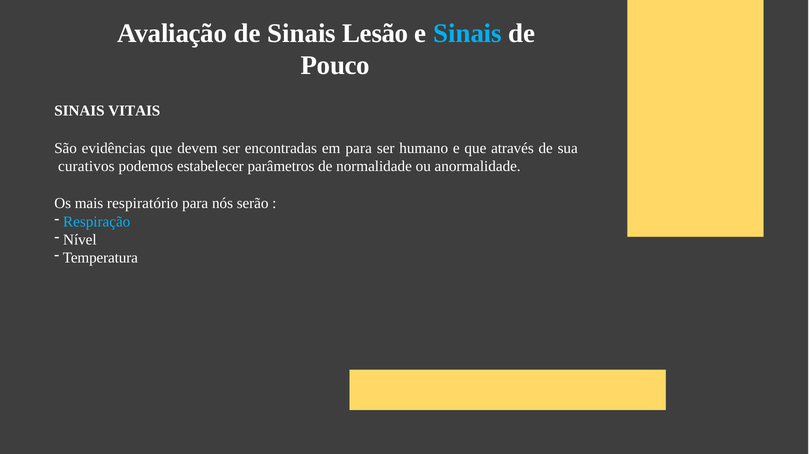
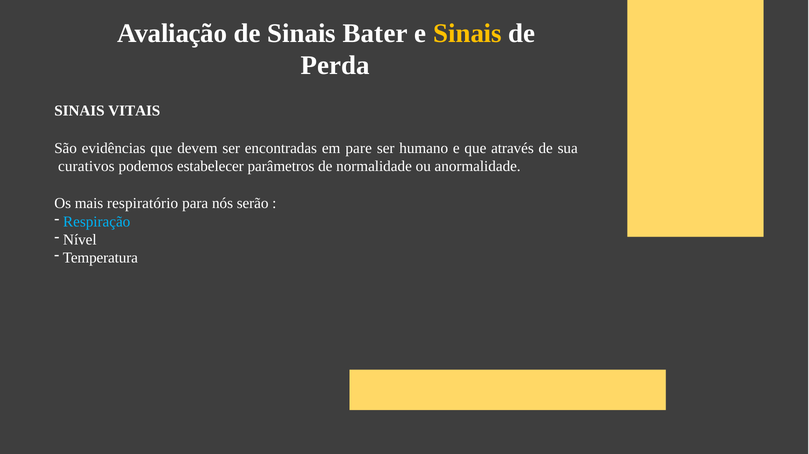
Lesão: Lesão -> Bater
Sinais at (468, 33) colour: light blue -> yellow
Pouco: Pouco -> Perda
em para: para -> pare
